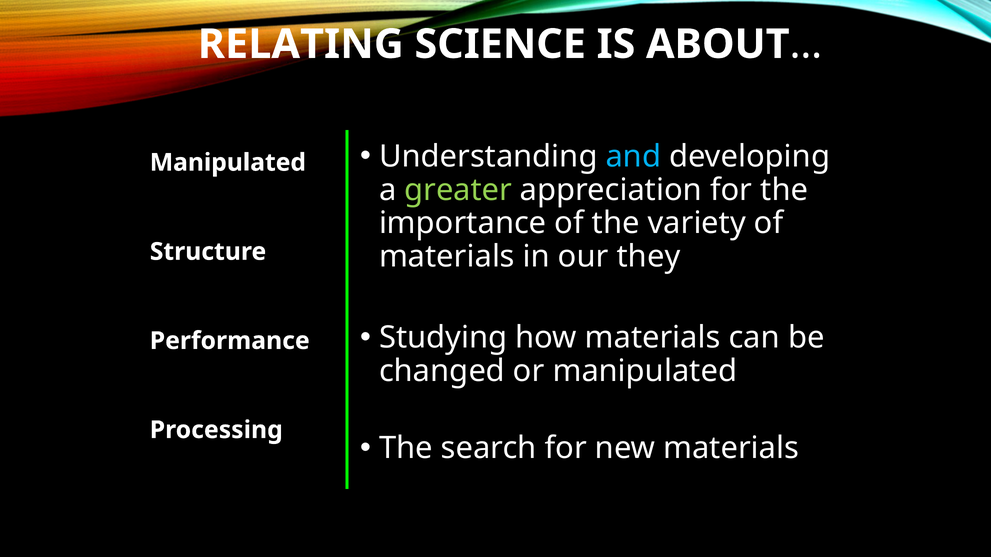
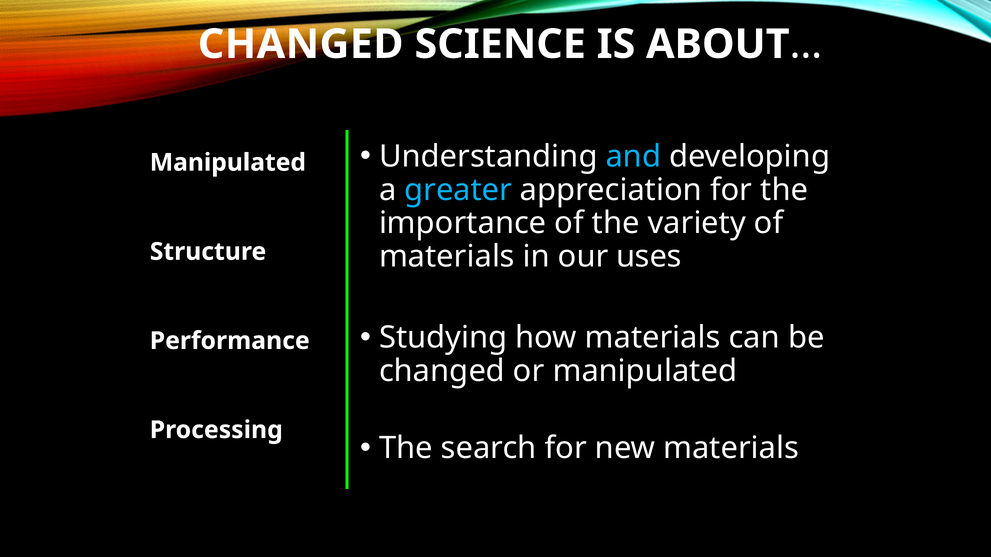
RELATING at (301, 44): RELATING -> CHANGED
greater colour: light green -> light blue
they: they -> uses
